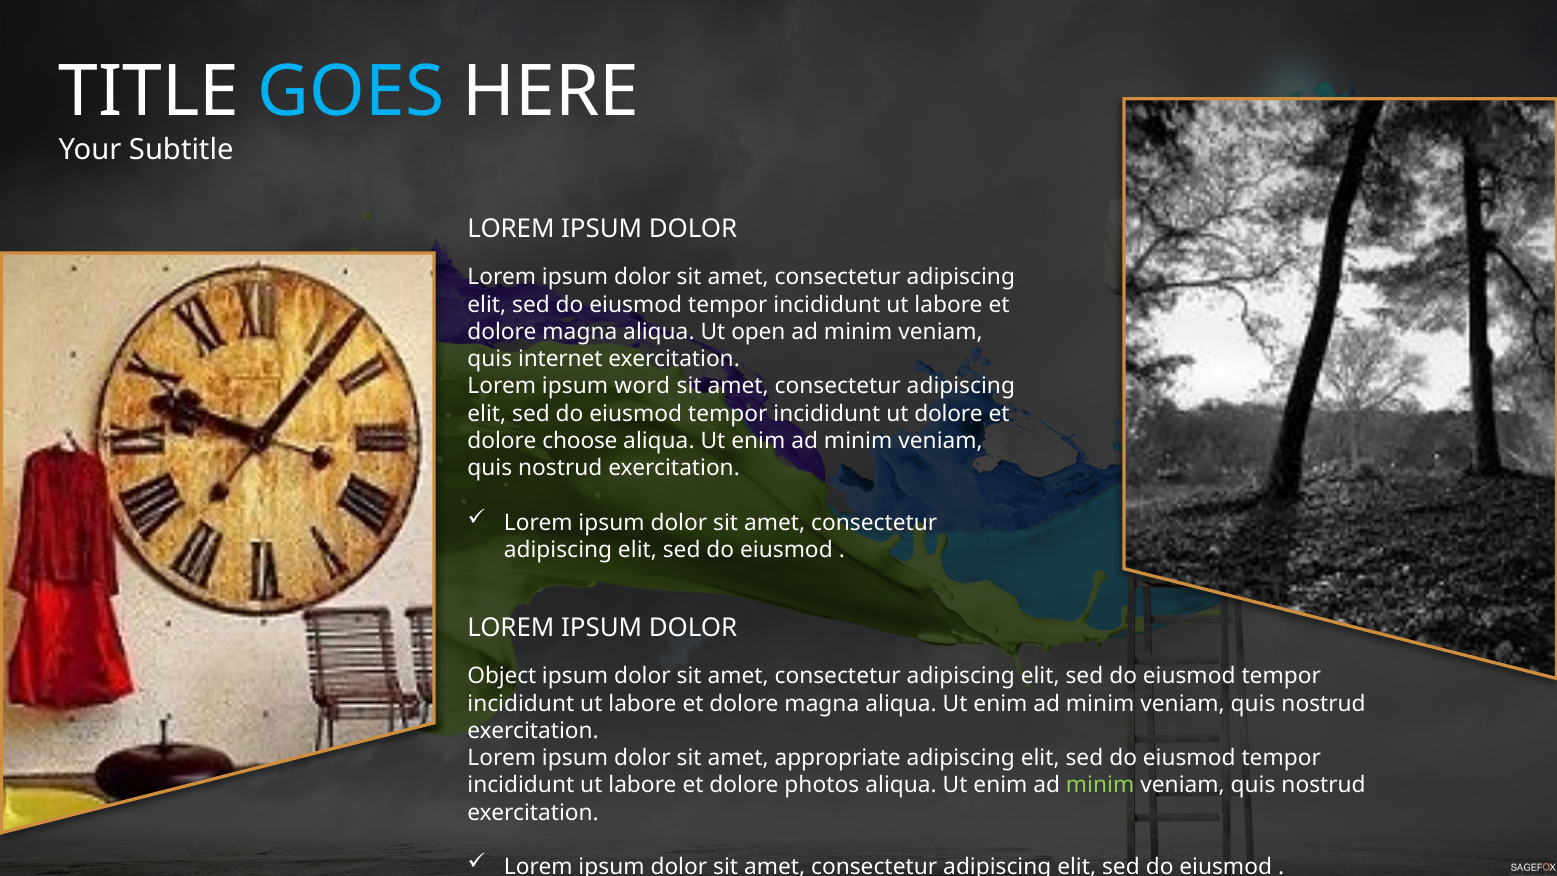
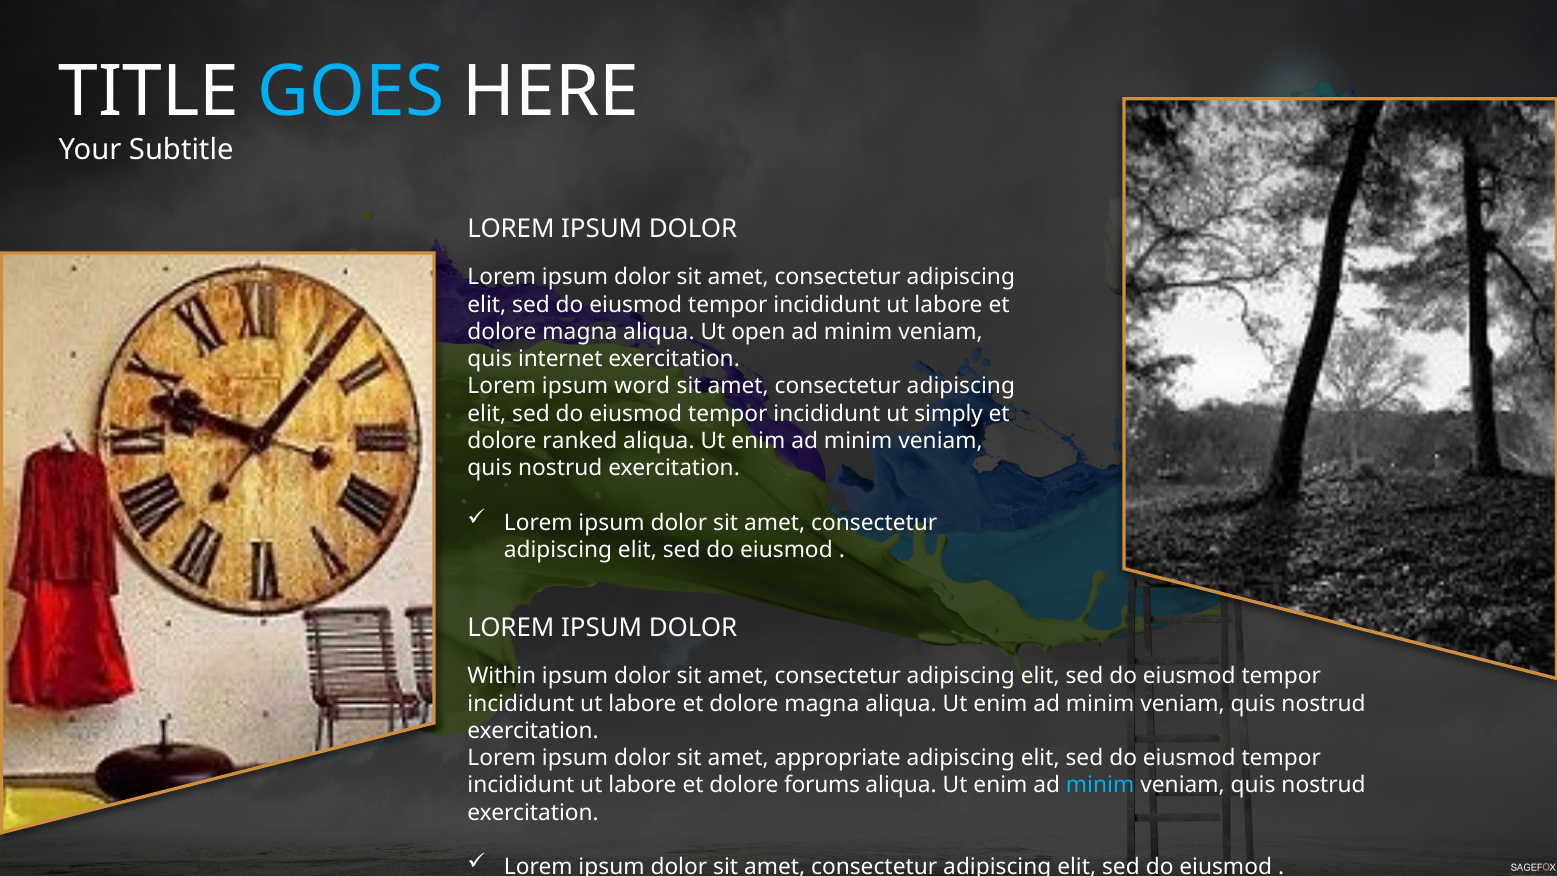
ut dolore: dolore -> simply
choose: choose -> ranked
Object: Object -> Within
photos: photos -> forums
minim at (1100, 785) colour: light green -> light blue
